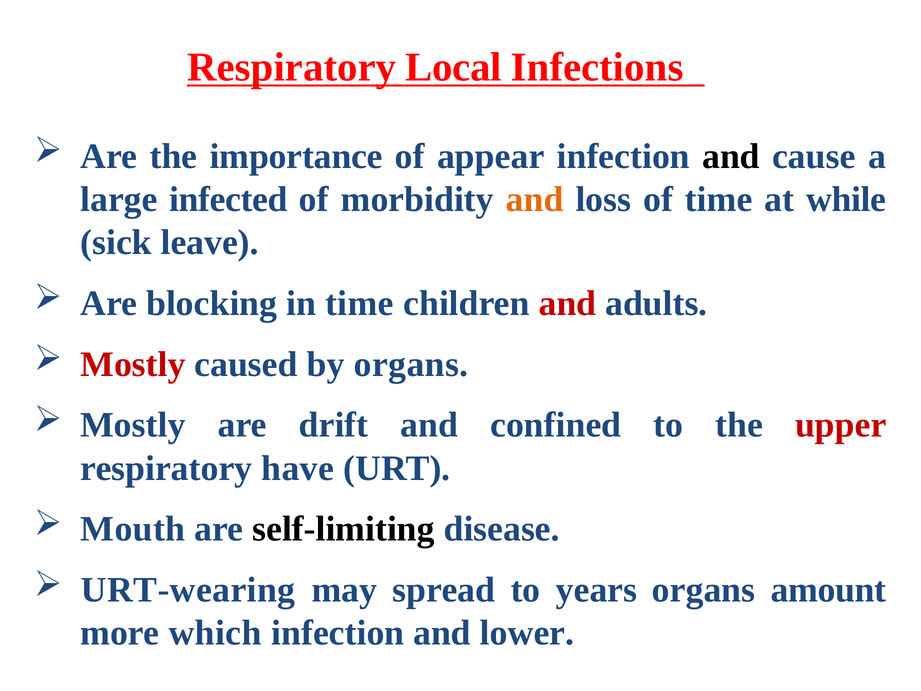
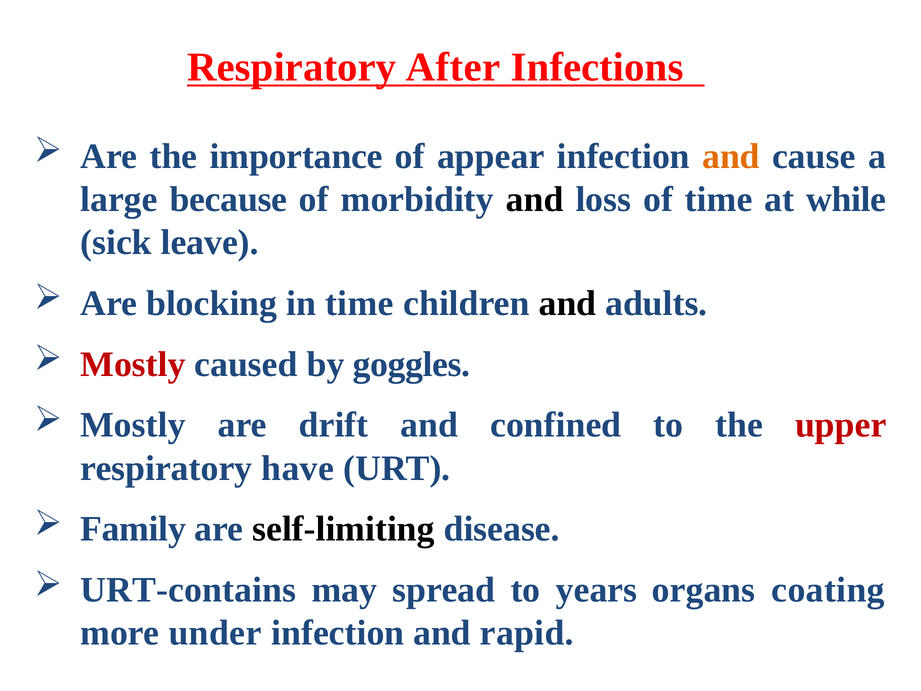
Local: Local -> After
and at (731, 156) colour: black -> orange
infected: infected -> because
and at (535, 199) colour: orange -> black
and at (567, 303) colour: red -> black
by organs: organs -> goggles
Mouth: Mouth -> Family
URT-wearing: URT-wearing -> URT-contains
amount: amount -> coating
which: which -> under
lower: lower -> rapid
